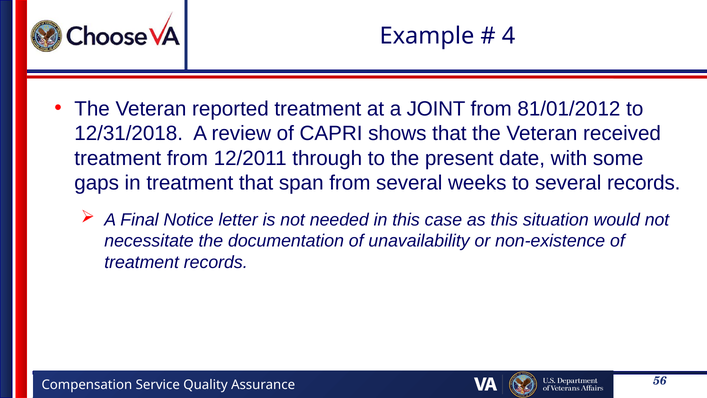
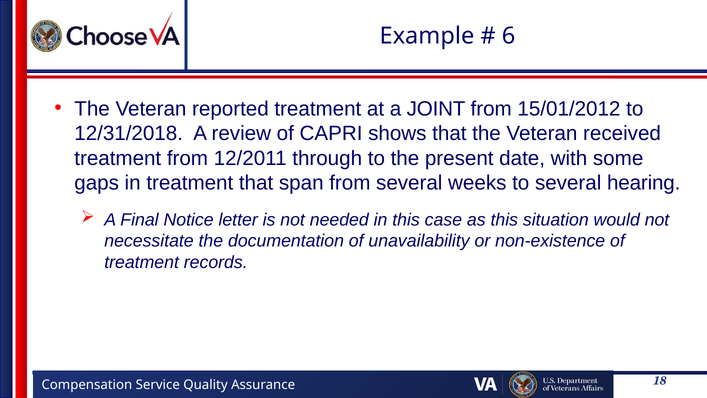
4: 4 -> 6
81/01/2012: 81/01/2012 -> 15/01/2012
several records: records -> hearing
56: 56 -> 18
